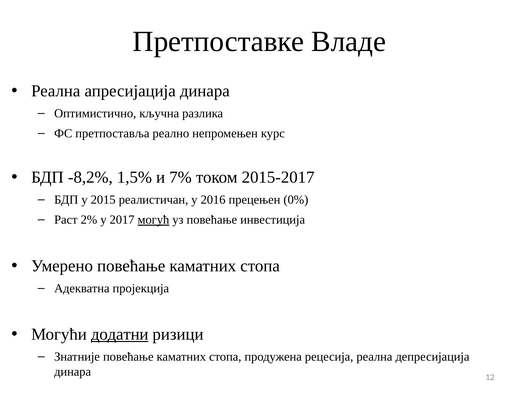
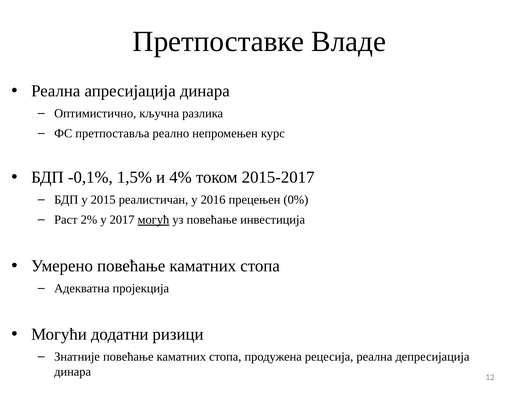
-8,2%: -8,2% -> -0,1%
7%: 7% -> 4%
додатни underline: present -> none
